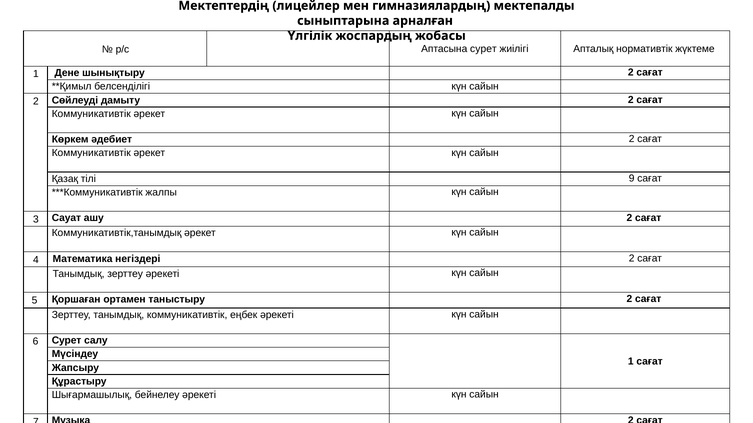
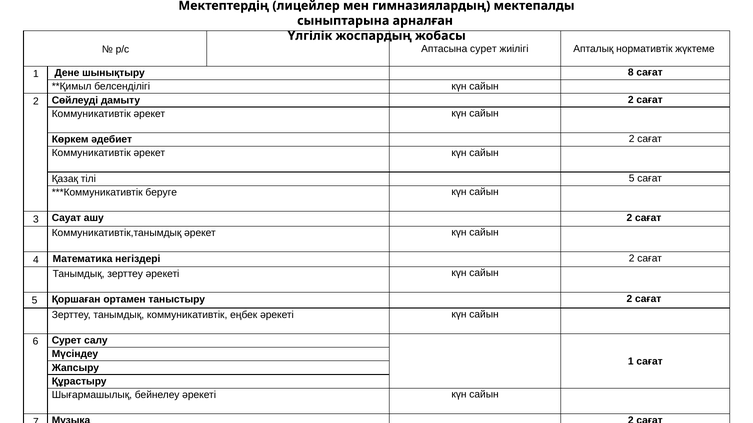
шынықтыру 2: 2 -> 8
тілі 9: 9 -> 5
жалпы: жалпы -> беруге
